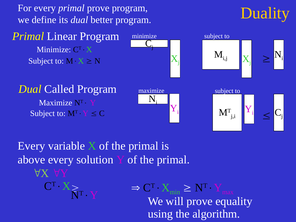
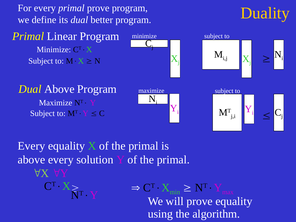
Dual Called: Called -> Above
Every variable: variable -> equality
